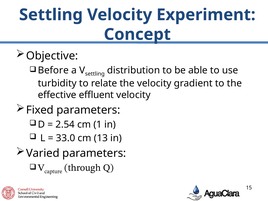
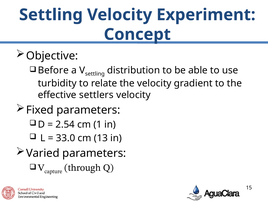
effluent: effluent -> settlers
